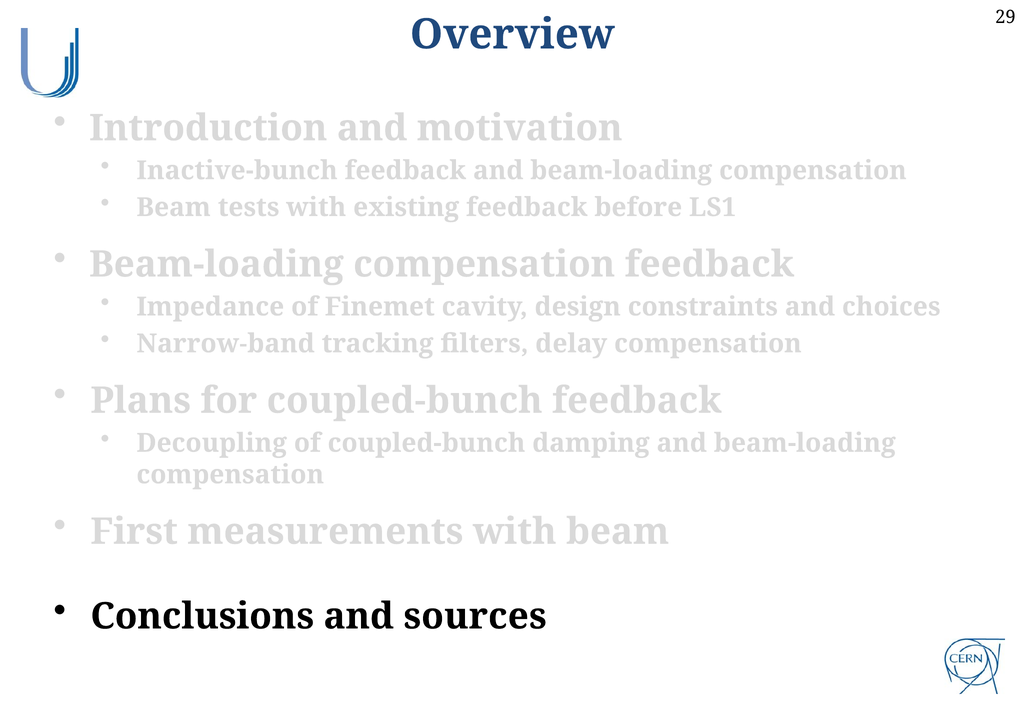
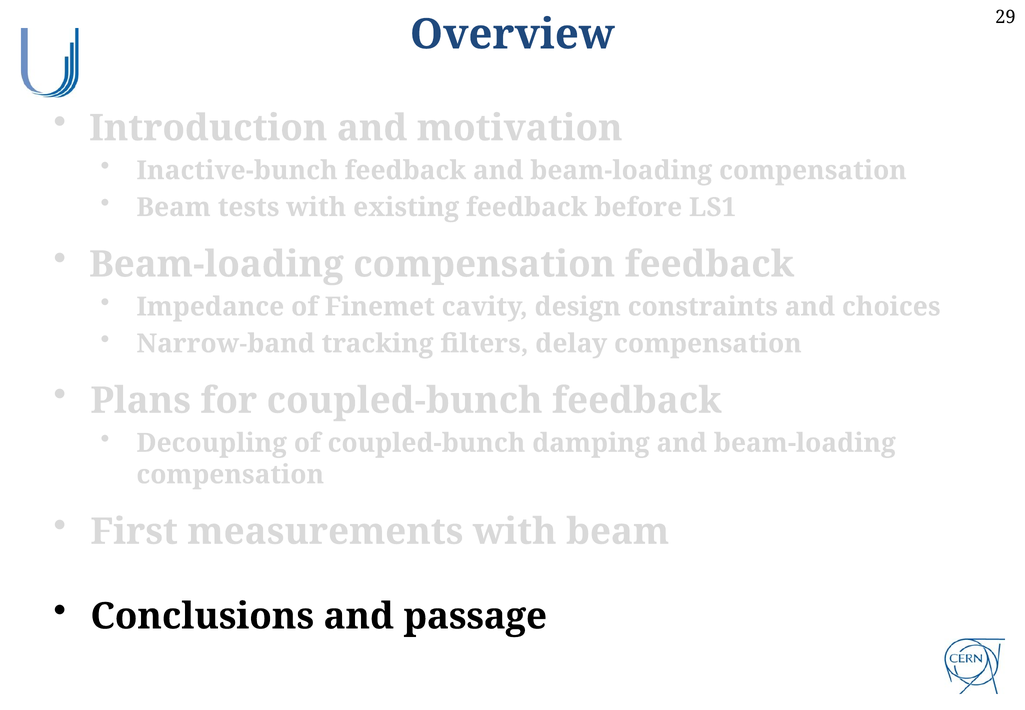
sources: sources -> passage
